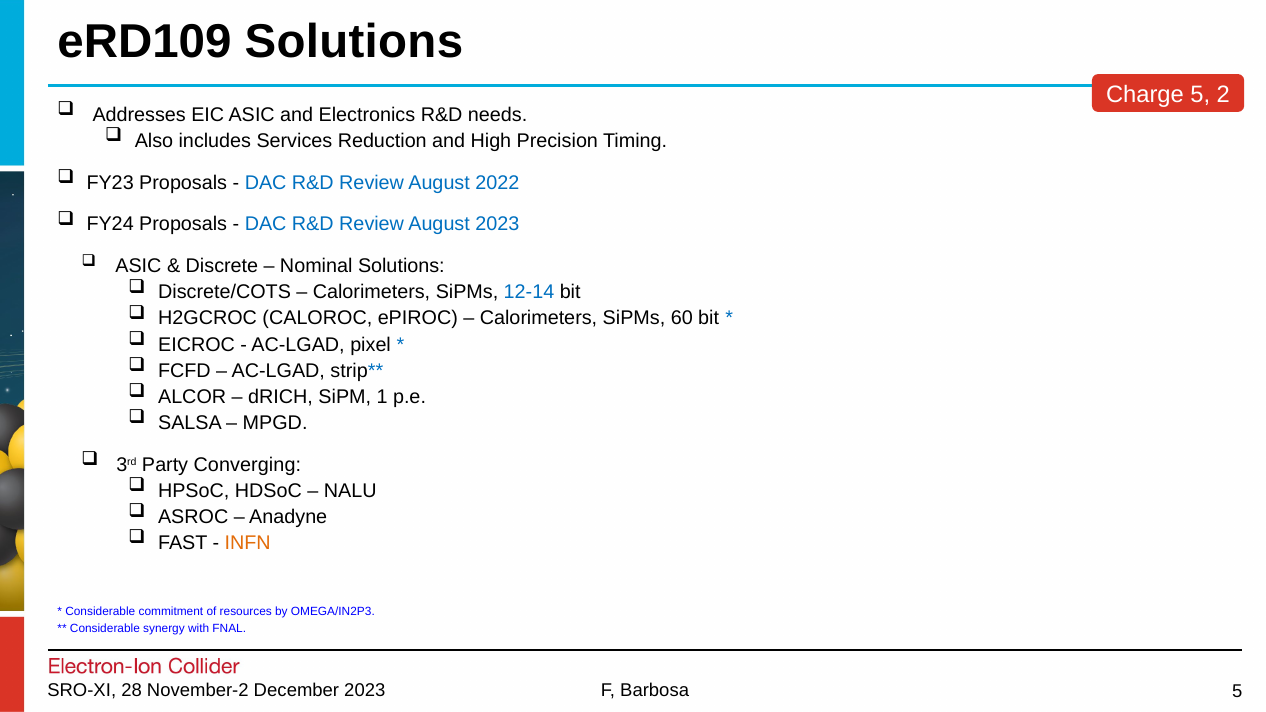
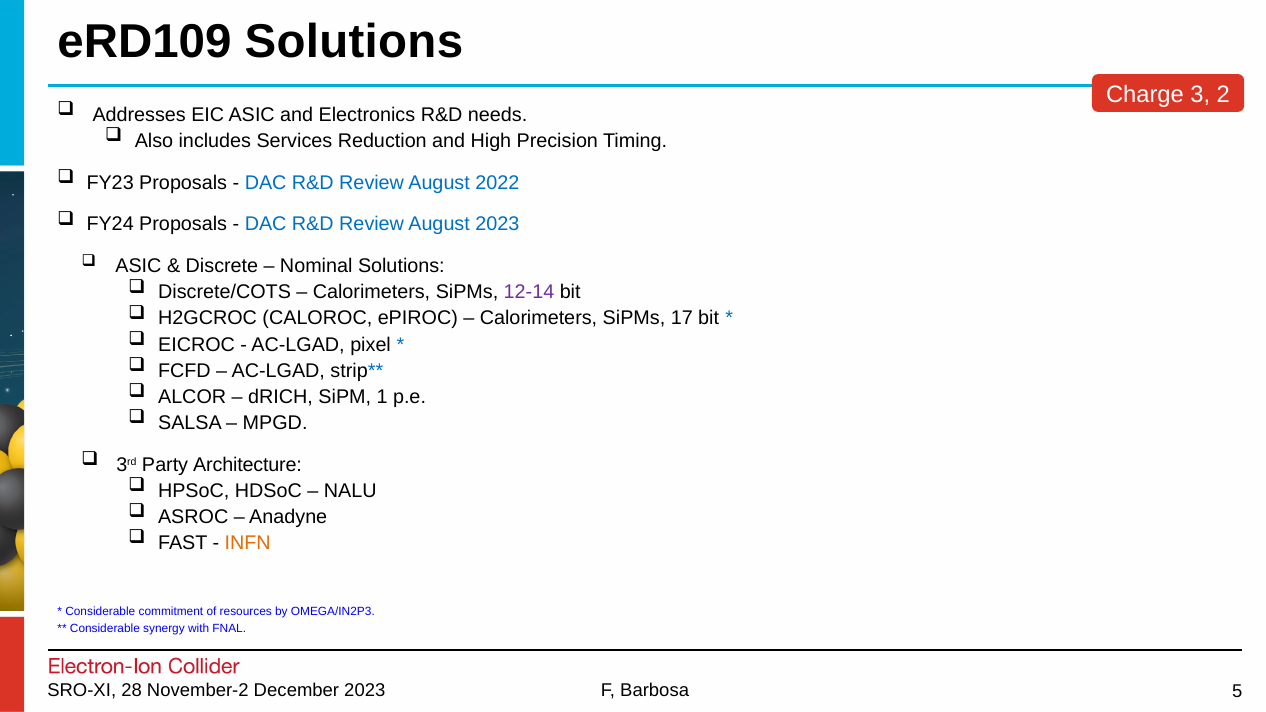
Charge 5: 5 -> 3
12-14 colour: blue -> purple
60: 60 -> 17
Converging: Converging -> Architecture
